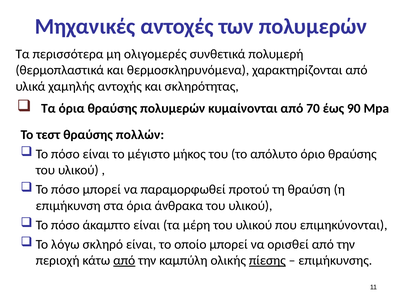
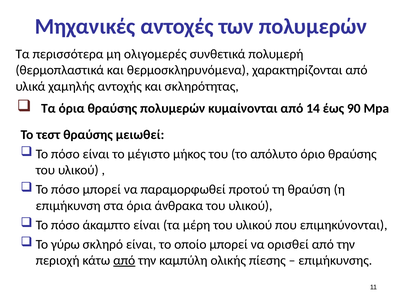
70: 70 -> 14
πολλών: πολλών -> μειωθεί
λόγω: λόγω -> γύρω
πίεσης underline: present -> none
